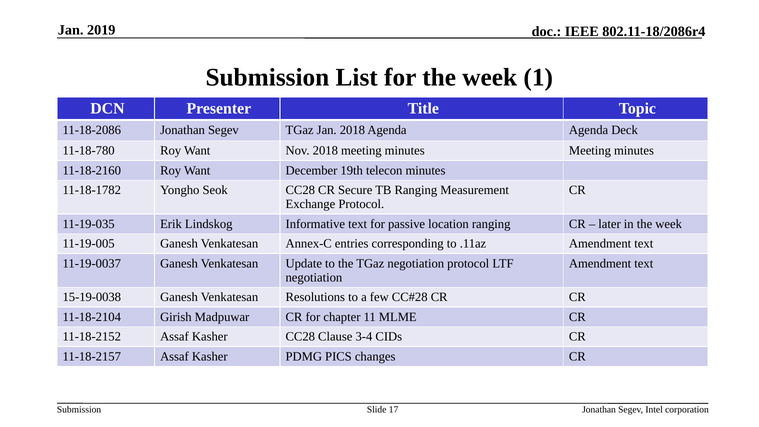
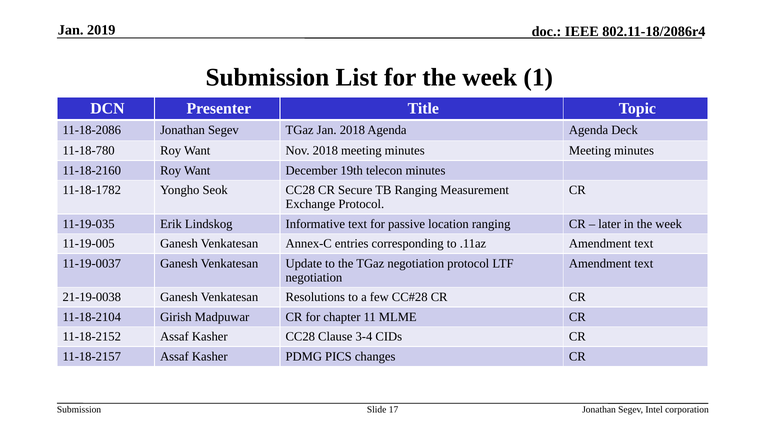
15-19-0038: 15-19-0038 -> 21-19-0038
